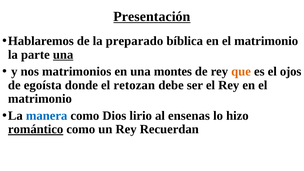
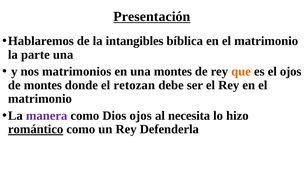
preparado: preparado -> intangibles
una at (63, 55) underline: present -> none
de egoísta: egoísta -> montes
manera colour: blue -> purple
Dios lirio: lirio -> ojos
ensenas: ensenas -> necesita
Recuerdan: Recuerdan -> Defenderla
